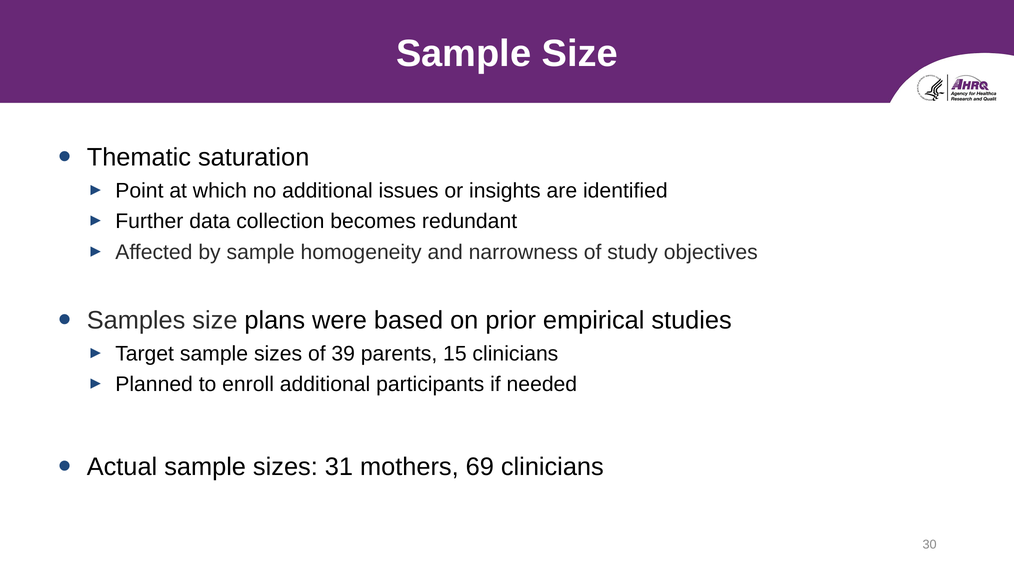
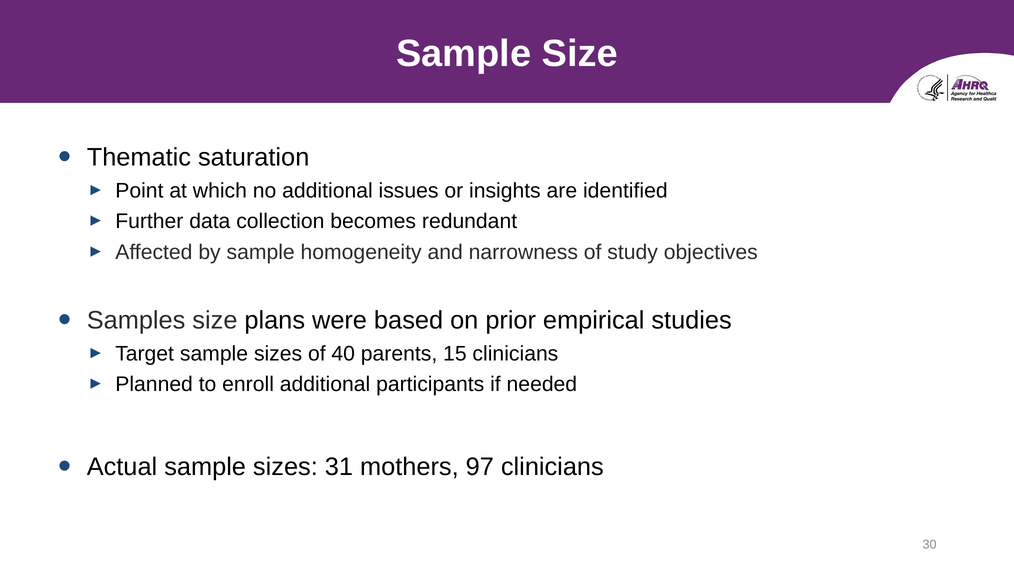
39: 39 -> 40
69: 69 -> 97
